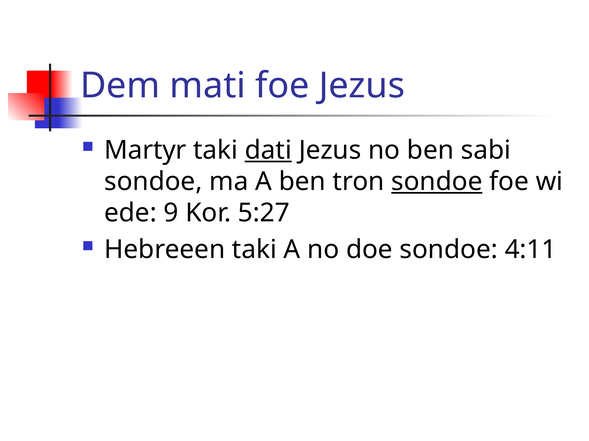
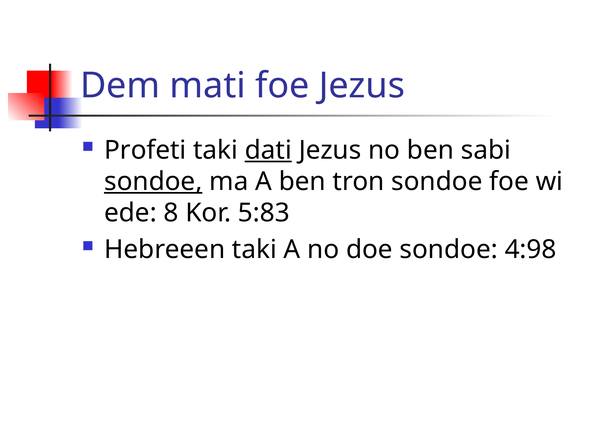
Martyr: Martyr -> Profeti
sondoe at (153, 182) underline: none -> present
sondoe at (437, 182) underline: present -> none
9: 9 -> 8
5:27: 5:27 -> 5:83
4:11: 4:11 -> 4:98
